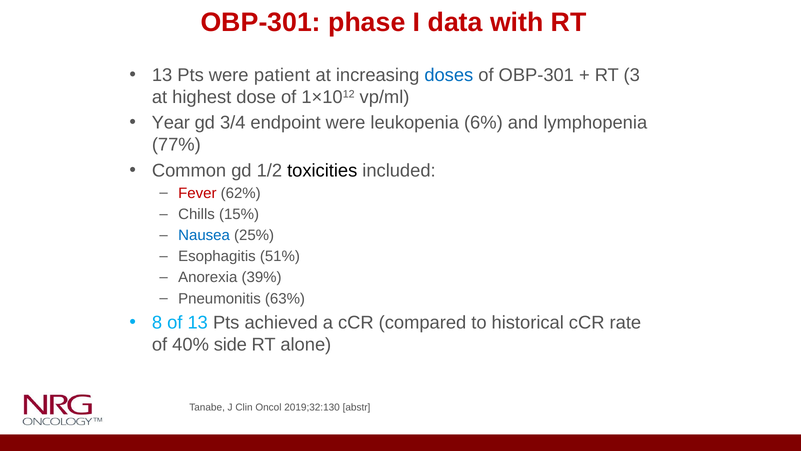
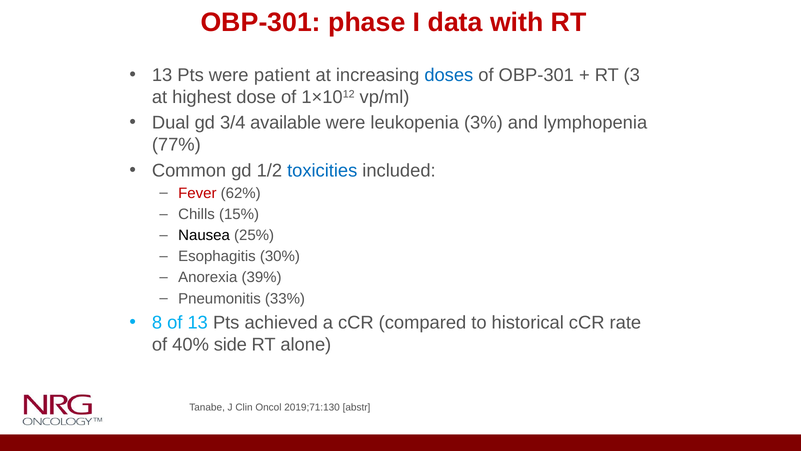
Year: Year -> Dual
endpoint: endpoint -> available
6%: 6% -> 3%
toxicities colour: black -> blue
Nausea colour: blue -> black
51%: 51% -> 30%
63%: 63% -> 33%
2019;32:130: 2019;32:130 -> 2019;71:130
